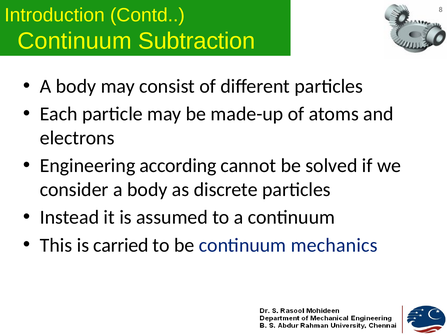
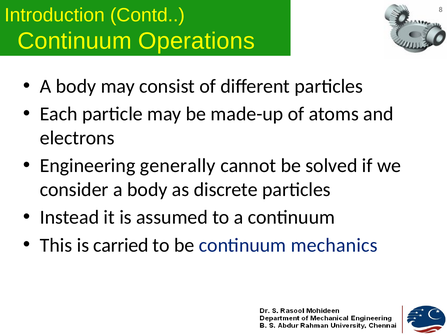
Subtraction: Subtraction -> Operations
according: according -> generally
